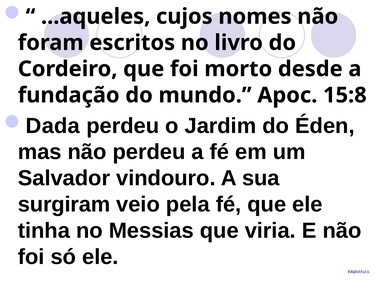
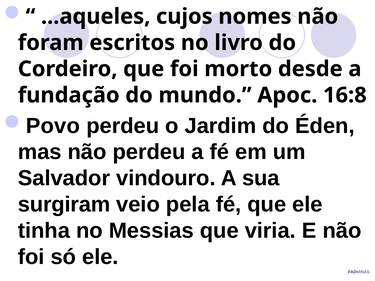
15:8: 15:8 -> 16:8
Dada: Dada -> Povo
